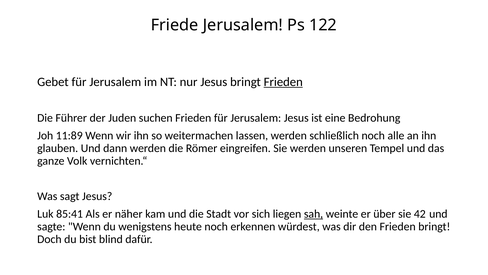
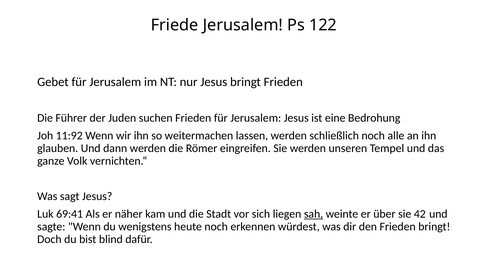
Frieden at (283, 82) underline: present -> none
11:89: 11:89 -> 11:92
85:41: 85:41 -> 69:41
